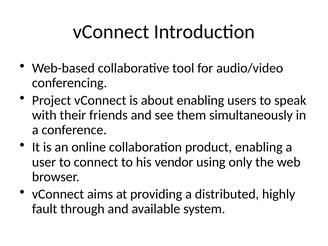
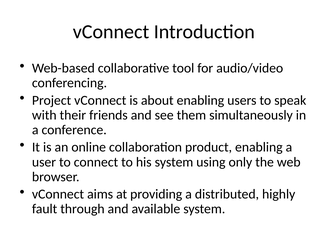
his vendor: vendor -> system
